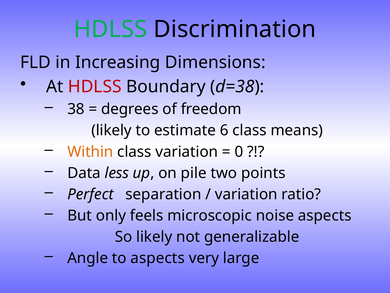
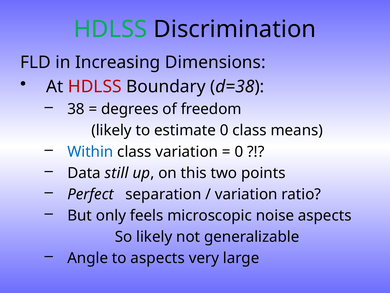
estimate 6: 6 -> 0
Within colour: orange -> blue
less: less -> still
pile: pile -> this
